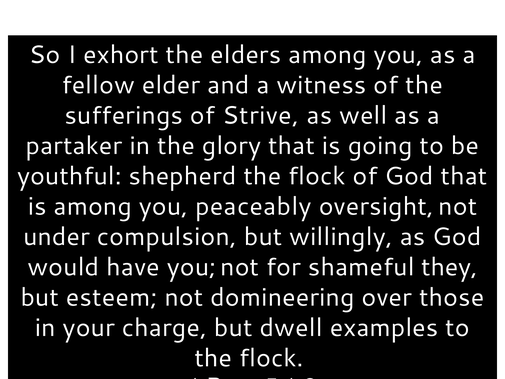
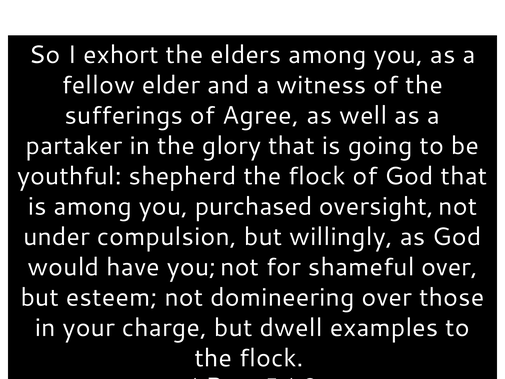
Strive: Strive -> Agree
peaceably: peaceably -> purchased
shameful they: they -> over
